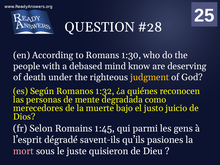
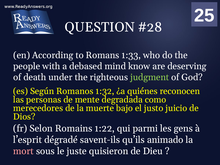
1:30: 1:30 -> 1:33
judgment colour: yellow -> light green
1:45: 1:45 -> 1:22
pasiones: pasiones -> animado
